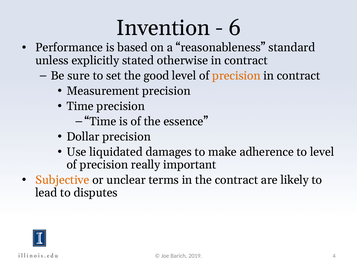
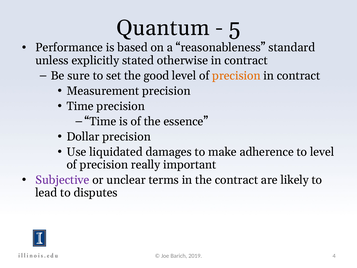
Invention: Invention -> Quantum
6: 6 -> 5
Subjective colour: orange -> purple
